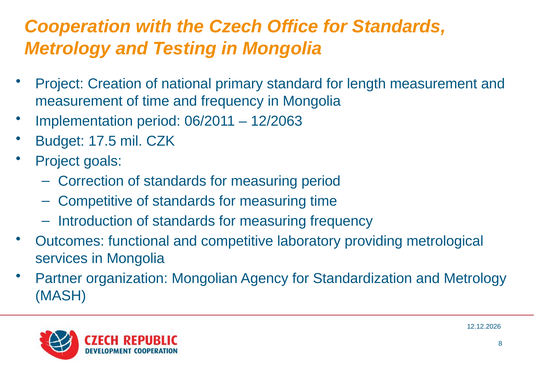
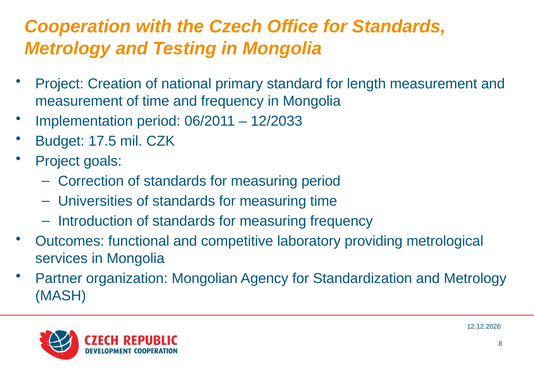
12/2063: 12/2063 -> 12/2033
Competitive at (95, 201): Competitive -> Universities
